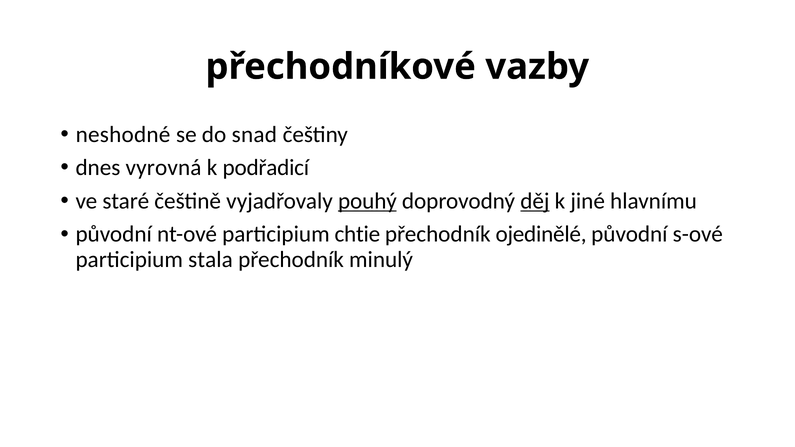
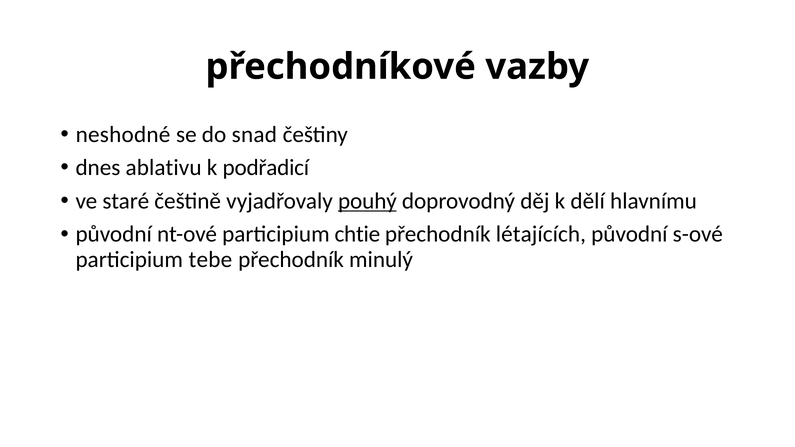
vyrovná: vyrovná -> ablativu
děj underline: present -> none
jiné: jiné -> dělí
ojedinělé: ojedinělé -> létajících
stala: stala -> tebe
